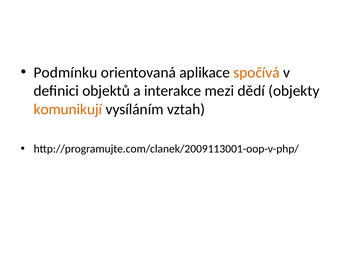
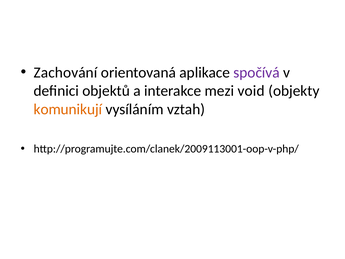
Podmínku: Podmínku -> Zachování
spočívá colour: orange -> purple
dědí: dědí -> void
